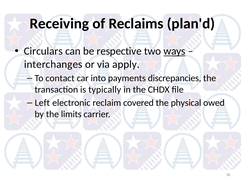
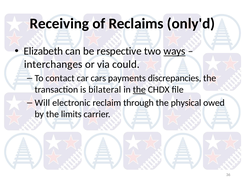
plan'd: plan'd -> only'd
Circulars: Circulars -> Elizabeth
apply: apply -> could
into: into -> cars
typically: typically -> bilateral
the at (139, 90) underline: none -> present
Left: Left -> Will
covered: covered -> through
